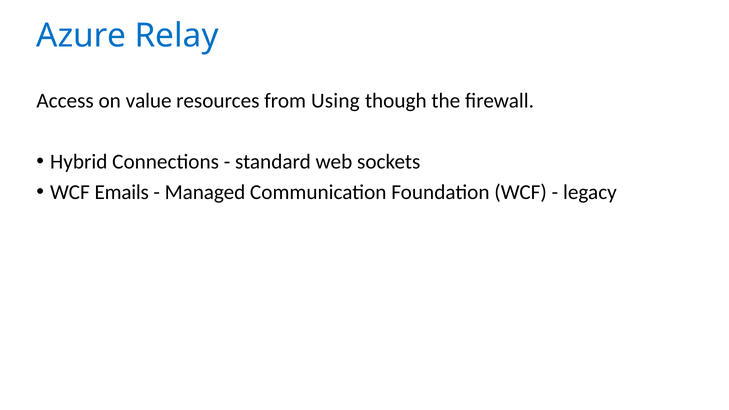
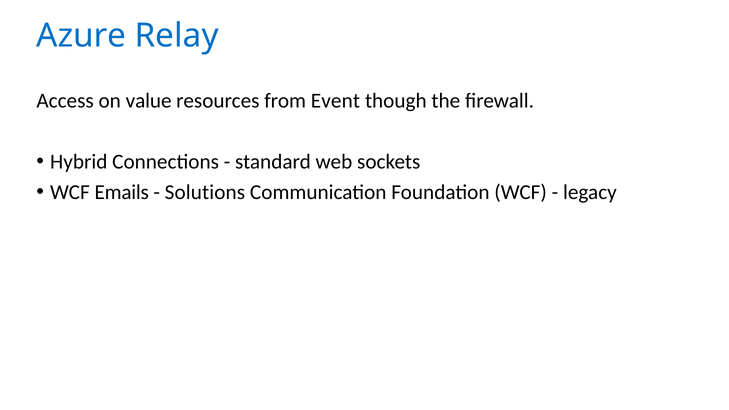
Using: Using -> Event
Managed: Managed -> Solutions
